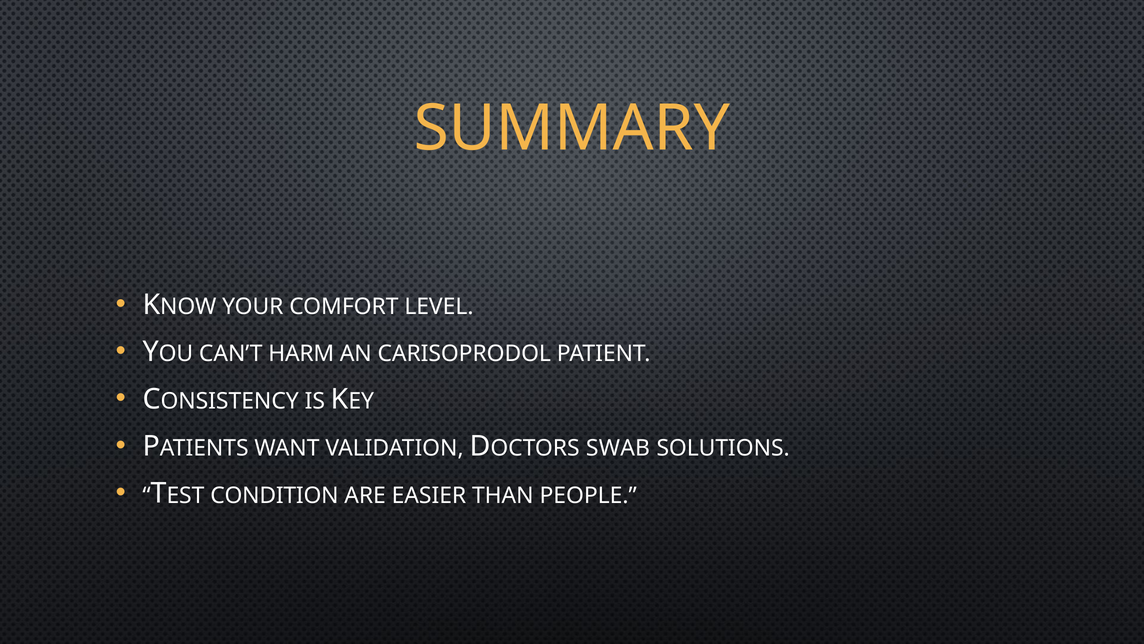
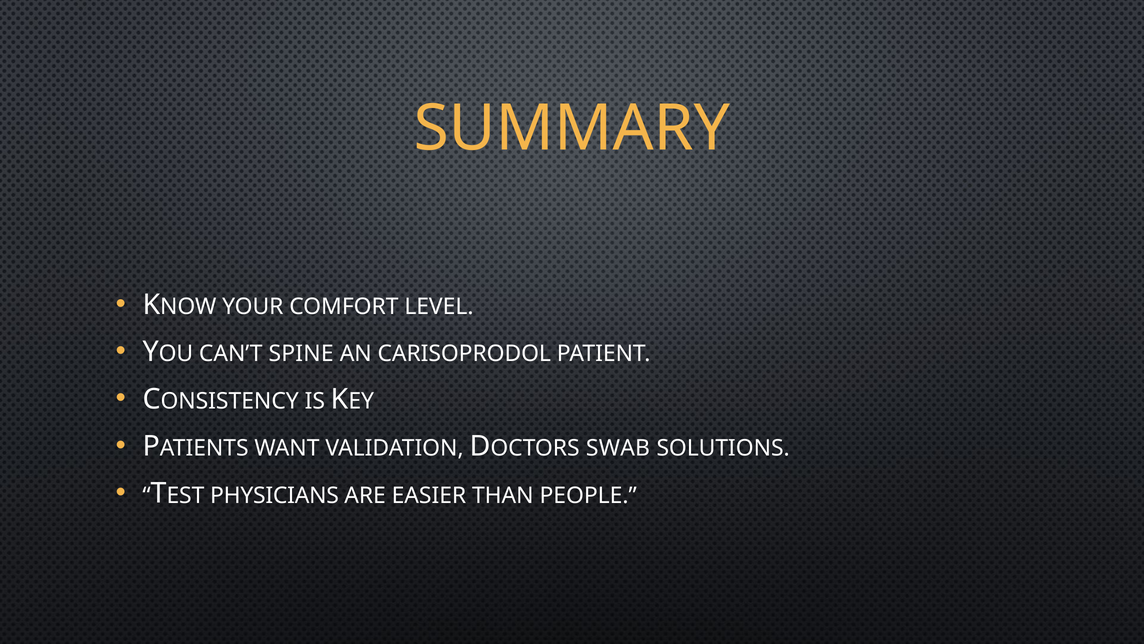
HARM: HARM -> SPINE
CONDITION: CONDITION -> PHYSICIANS
